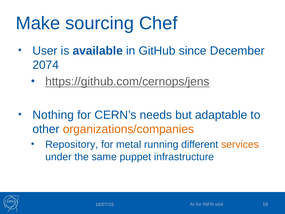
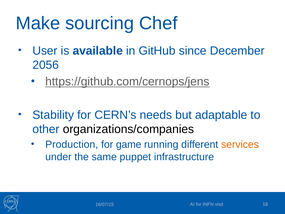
2074: 2074 -> 2056
Nothing: Nothing -> Stability
organizations/companies colour: orange -> black
Repository: Repository -> Production
metal: metal -> game
